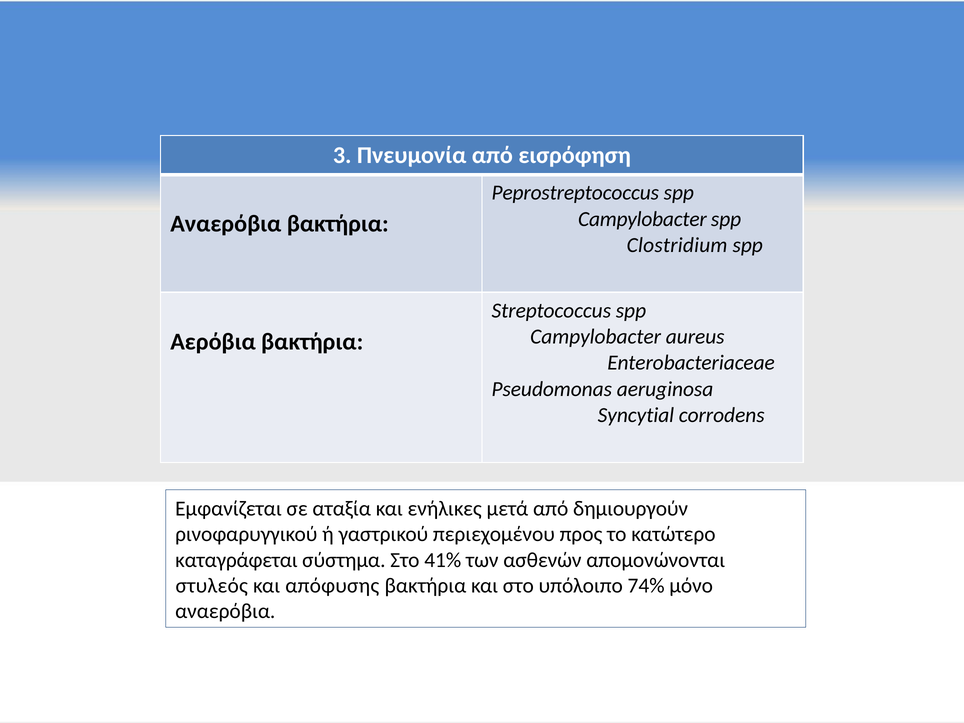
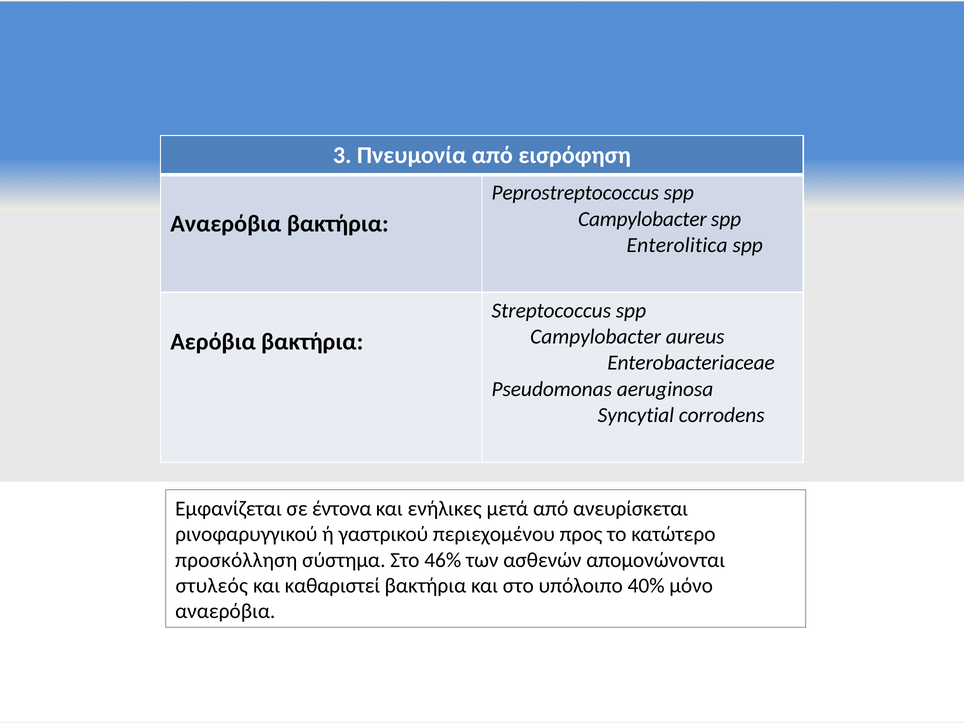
Clostridium: Clostridium -> Enterolitica
αταξία: αταξία -> έντονα
δημιουργούν: δημιουργούν -> ανευρίσκεται
καταγράφεται: καταγράφεται -> προσκόλληση
41%: 41% -> 46%
απόφυσης: απόφυσης -> καθαριστεί
74%: 74% -> 40%
